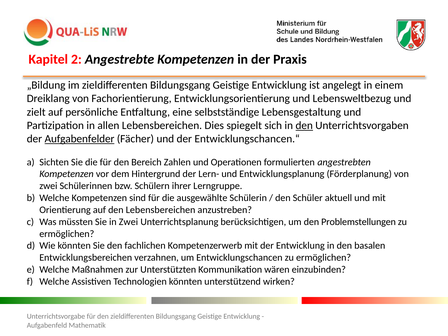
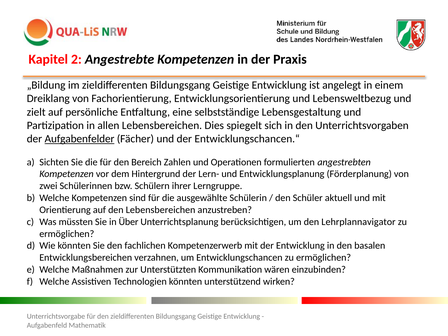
den at (304, 125) underline: present -> none
in Zwei: Zwei -> Über
Problemstellungen: Problemstellungen -> Lehrplannavigator
